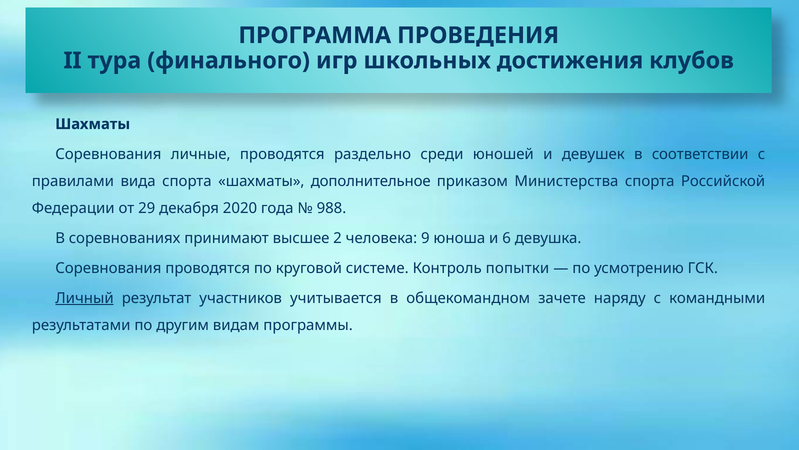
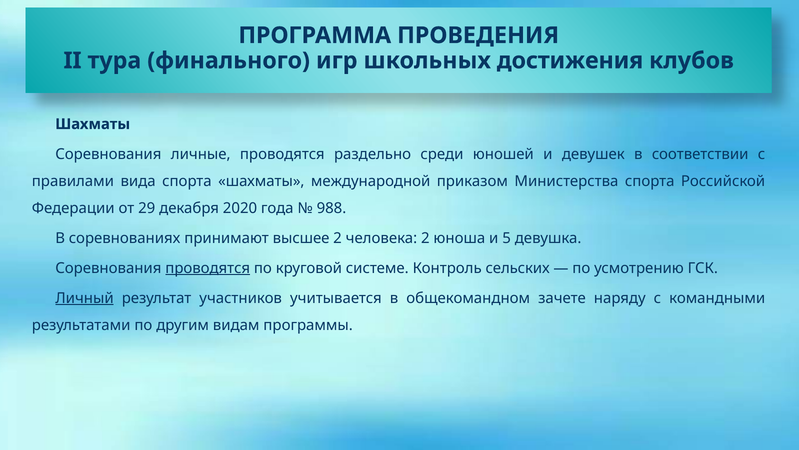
дополнительное: дополнительное -> международной
человека 9: 9 -> 2
6: 6 -> 5
проводятся at (208, 268) underline: none -> present
попытки: попытки -> сельских
